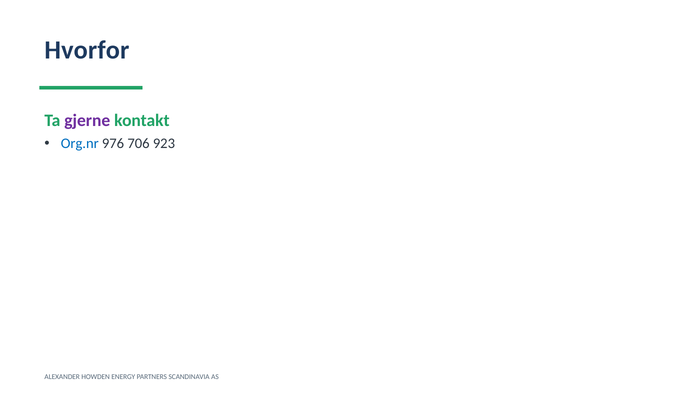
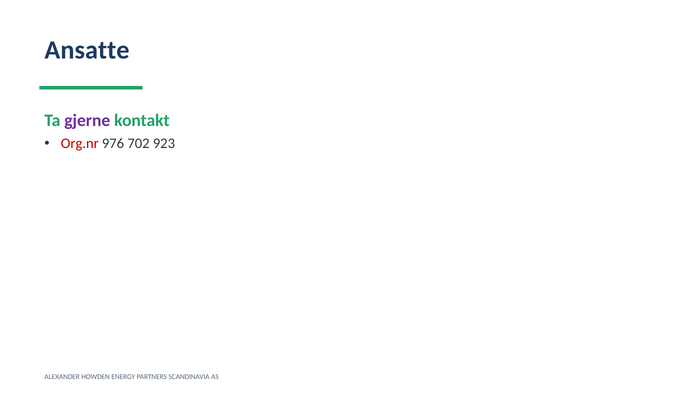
Hvorfor: Hvorfor -> Ansatte
Org.nr colour: blue -> red
706: 706 -> 702
